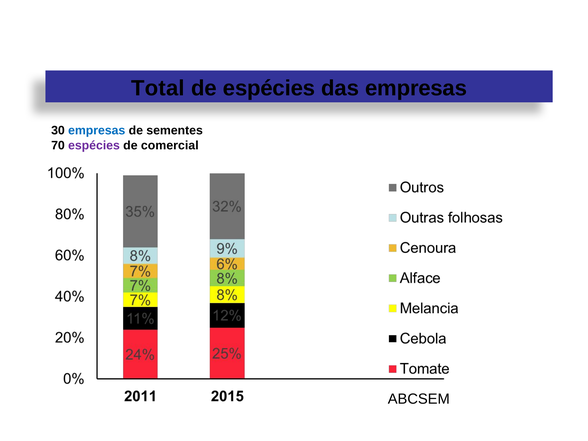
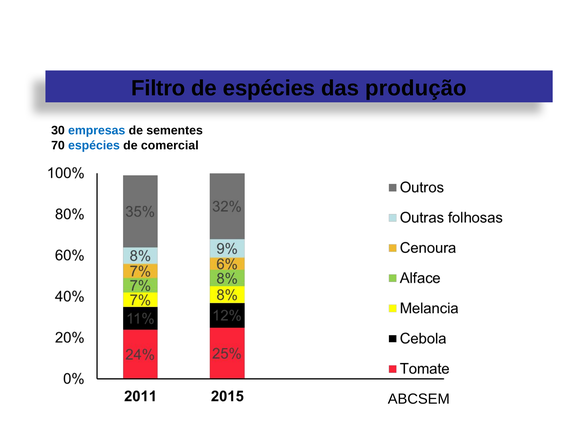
Total: Total -> Filtro
das empresas: empresas -> produção
espécies at (94, 145) colour: purple -> blue
